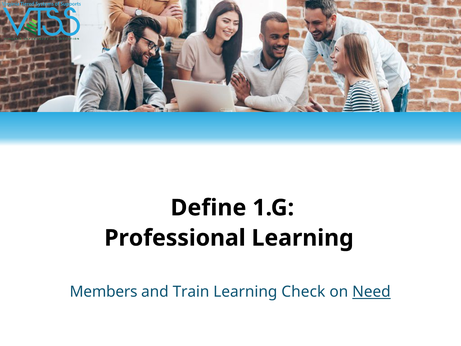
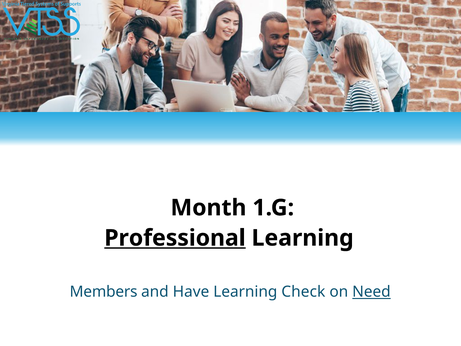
Define: Define -> Month
Professional underline: none -> present
Train: Train -> Have
